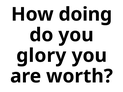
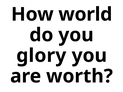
doing: doing -> world
